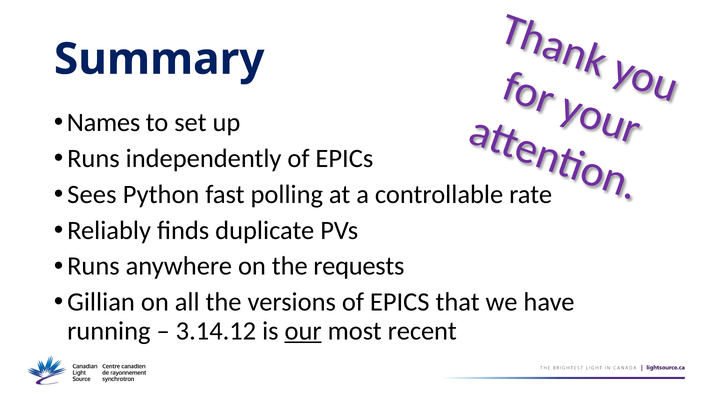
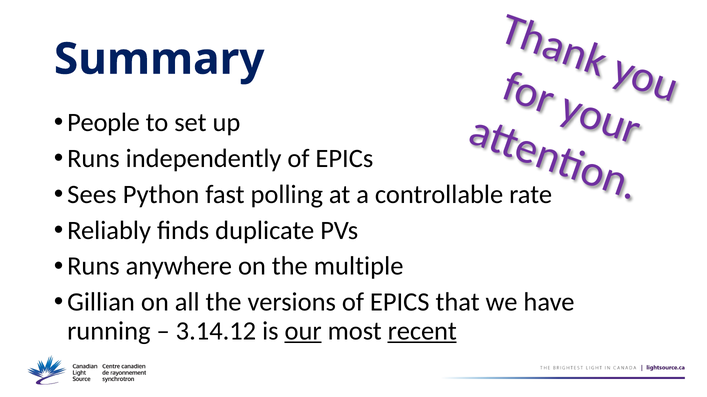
Names: Names -> People
requests: requests -> multiple
recent underline: none -> present
